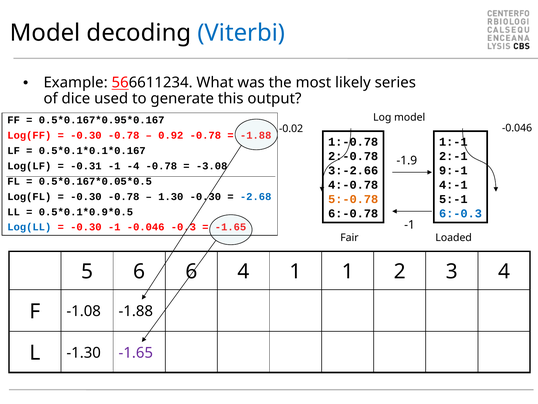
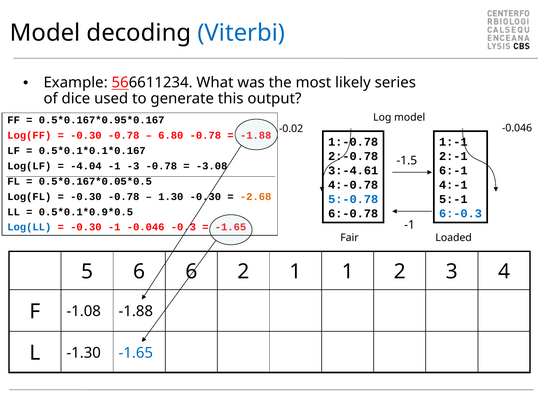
0.92: 0.92 -> 6.80
-1.9: -1.9 -> -1.5
-0.31: -0.31 -> -4.04
-4: -4 -> -3
3:-2.66: 3:-2.66 -> 3:-4.61
9:-1: 9:-1 -> 6:-1
-2.68 colour: blue -> orange
5:-0.78 colour: orange -> blue
6 4: 4 -> 2
-1.65 at (136, 352) colour: purple -> blue
